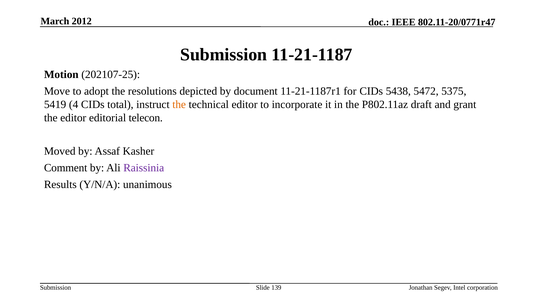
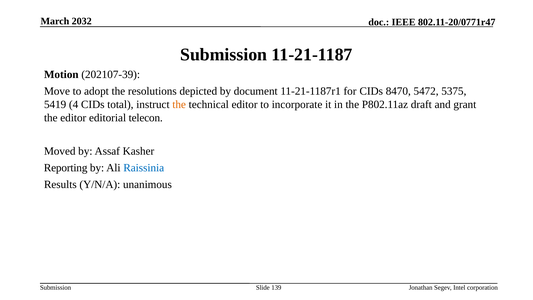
2012: 2012 -> 2032
202107-25: 202107-25 -> 202107-39
5438: 5438 -> 8470
Comment: Comment -> Reporting
Raissinia colour: purple -> blue
